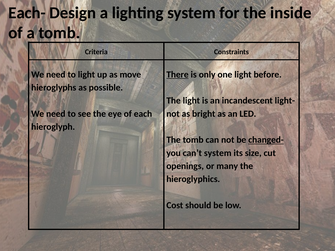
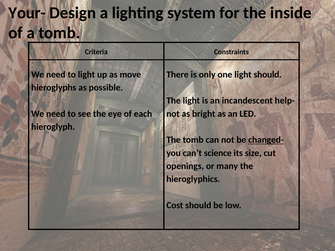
Each-: Each- -> Your-
There underline: present -> none
light before: before -> should
light-: light- -> help-
can’t system: system -> science
